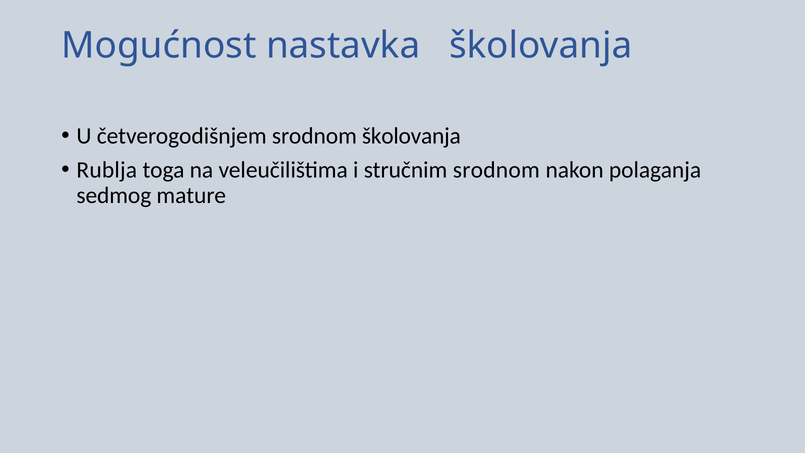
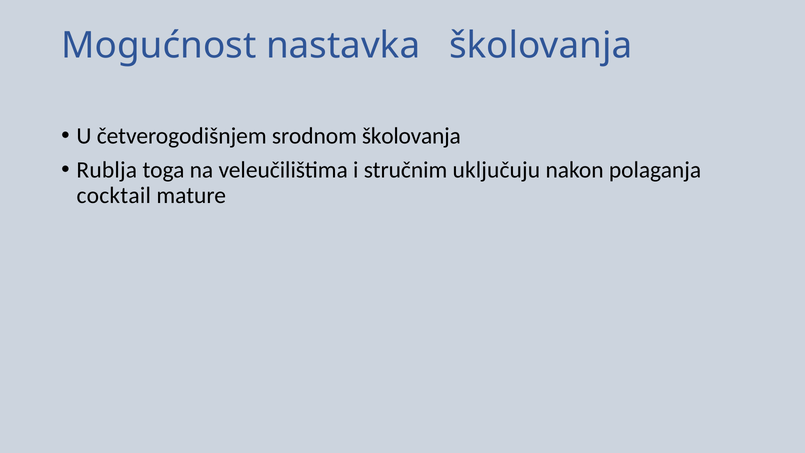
stručnim srodnom: srodnom -> uključuju
sedmog: sedmog -> cocktail
